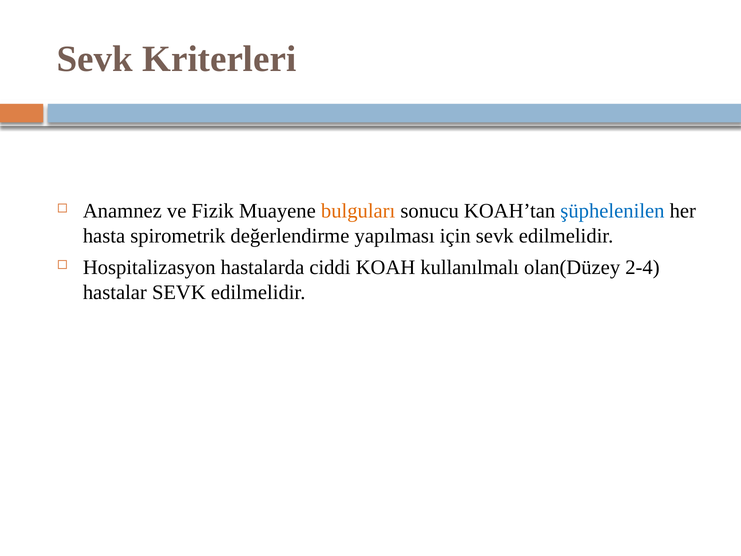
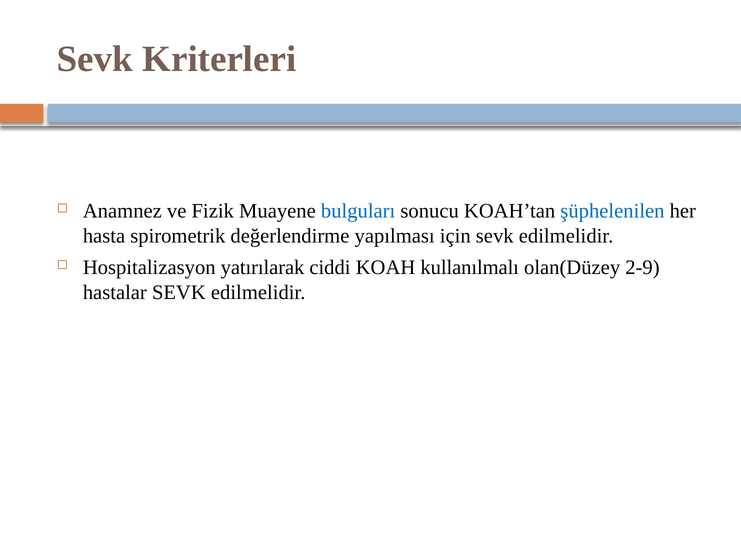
bulguları colour: orange -> blue
hastalarda: hastalarda -> yatırılarak
2-4: 2-4 -> 2-9
